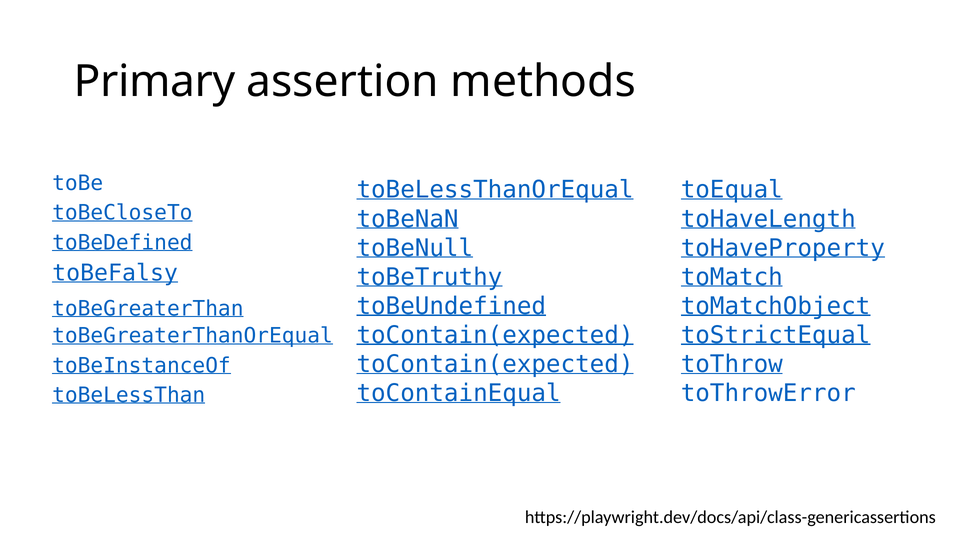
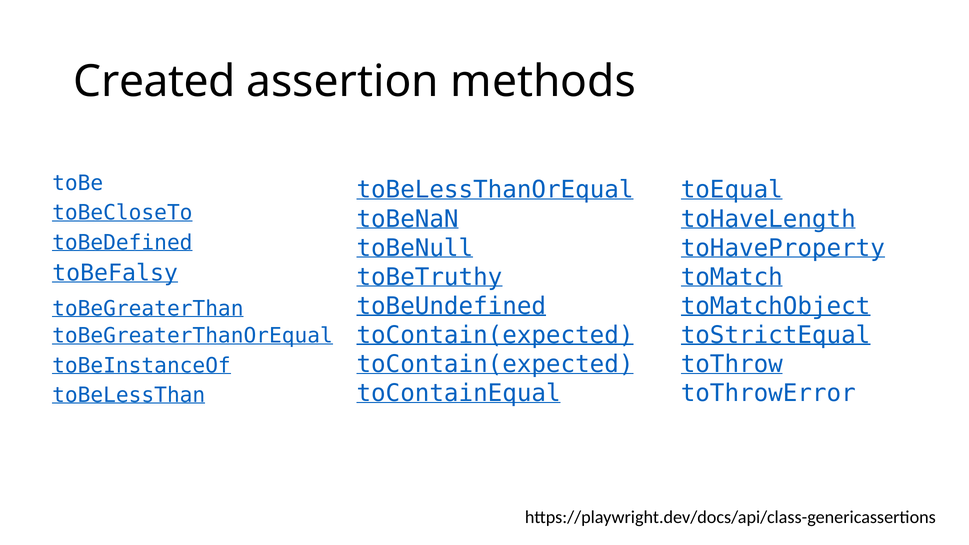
Primary: Primary -> Created
